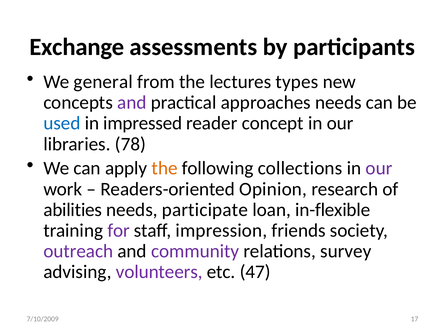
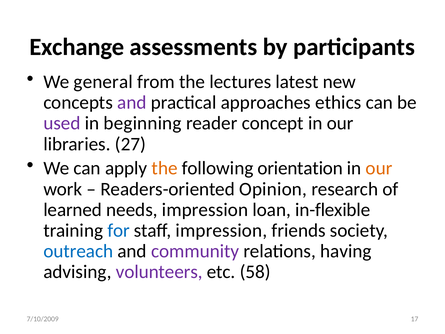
types: types -> latest
approaches needs: needs -> ethics
used colour: blue -> purple
impressed: impressed -> beginning
78: 78 -> 27
collections: collections -> orientation
our at (379, 168) colour: purple -> orange
abilities: abilities -> learned
needs participate: participate -> impression
for colour: purple -> blue
outreach colour: purple -> blue
survey: survey -> having
47: 47 -> 58
